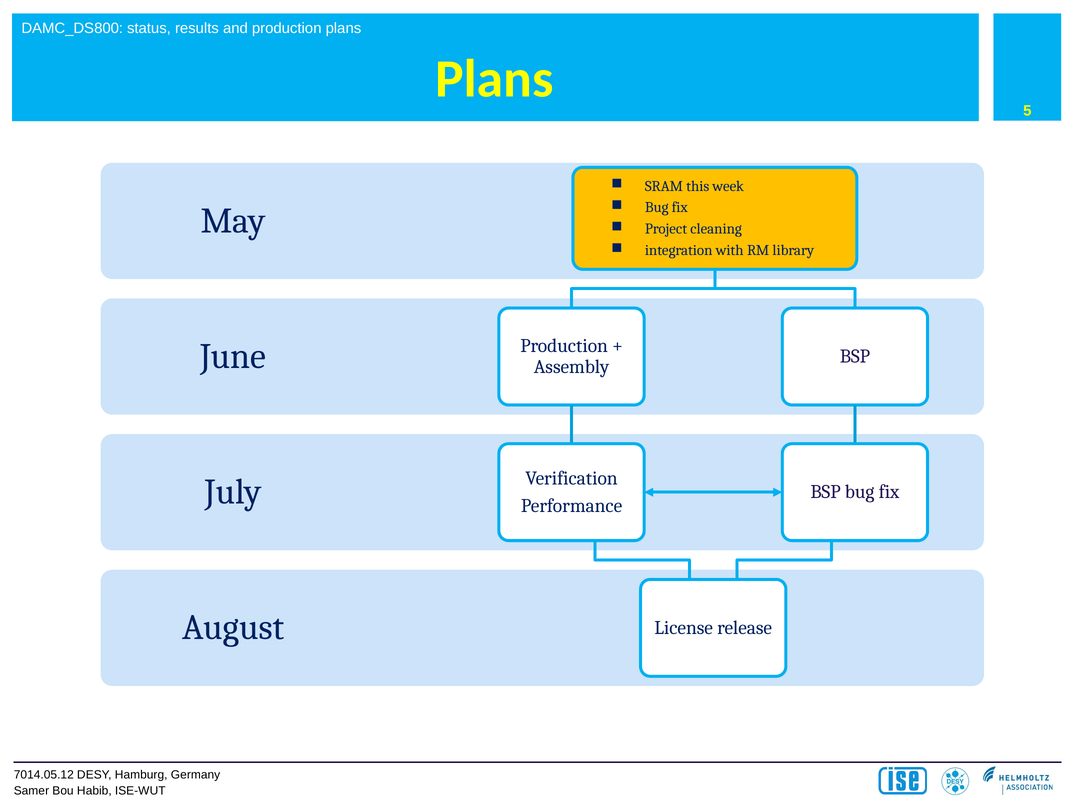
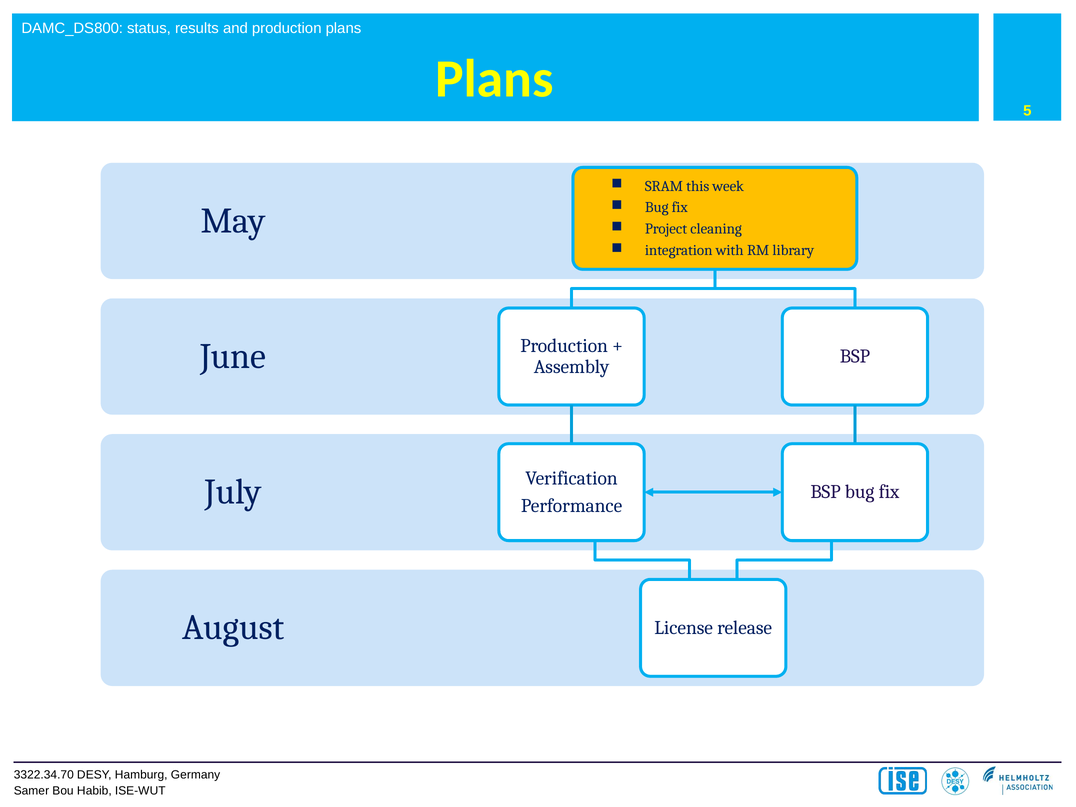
7014.05.12: 7014.05.12 -> 3322.34.70
